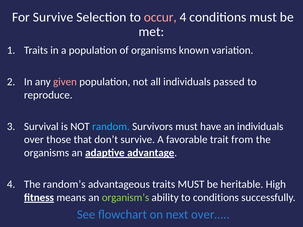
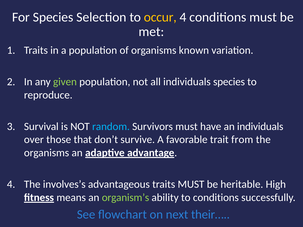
For Survive: Survive -> Species
occur colour: pink -> yellow
given colour: pink -> light green
individuals passed: passed -> species
random’s: random’s -> involves’s
over…: over… -> their…
